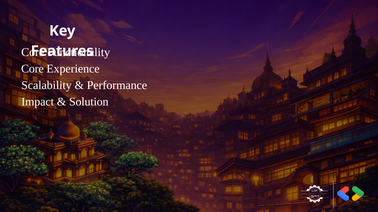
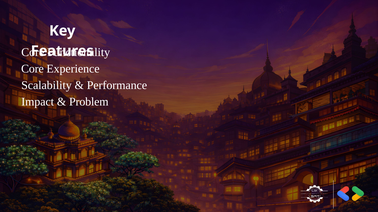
Solution: Solution -> Problem
